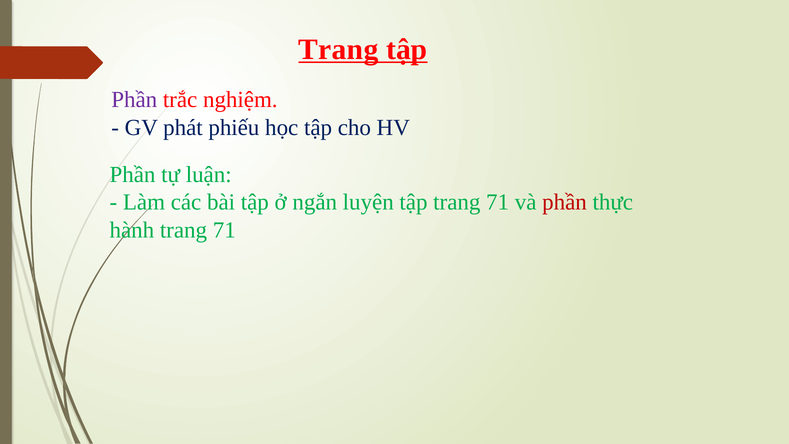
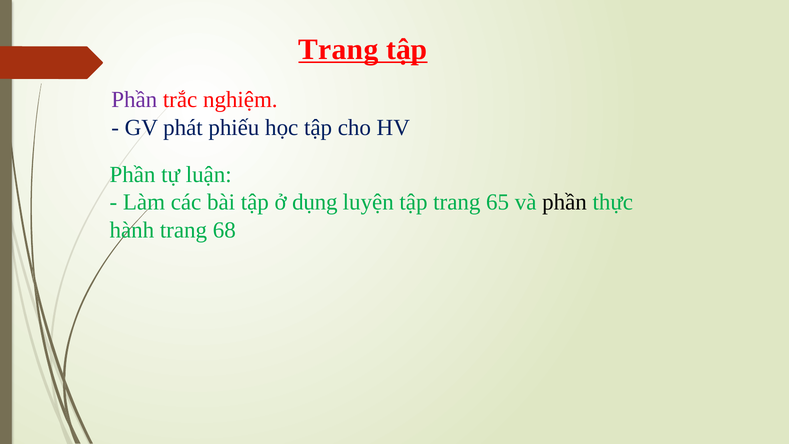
ngắn: ngắn -> dụng
tập trang 71: 71 -> 65
phần at (565, 202) colour: red -> black
hành trang 71: 71 -> 68
